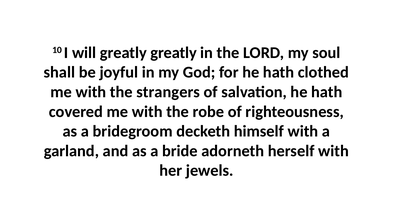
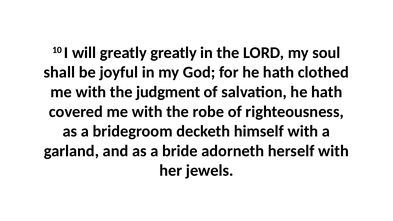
strangers: strangers -> judgment
